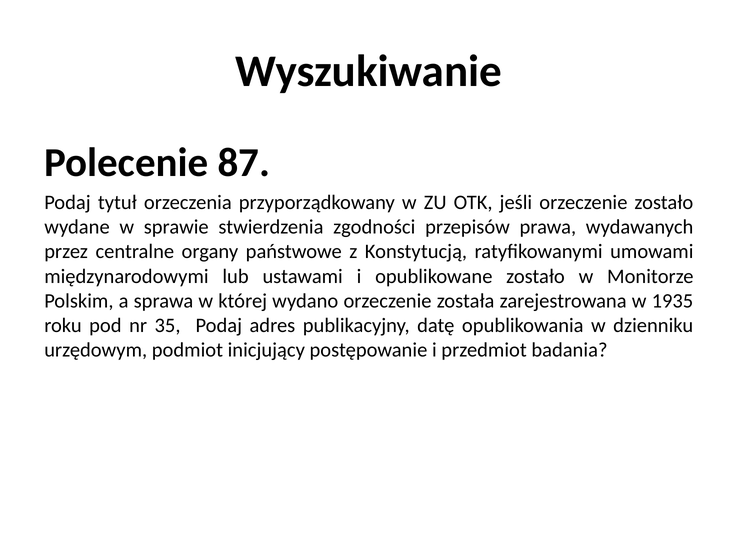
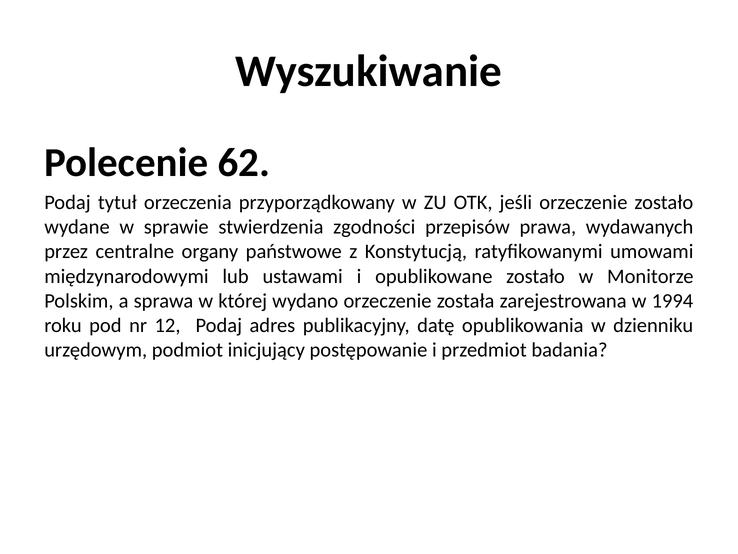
87: 87 -> 62
1935: 1935 -> 1994
35: 35 -> 12
